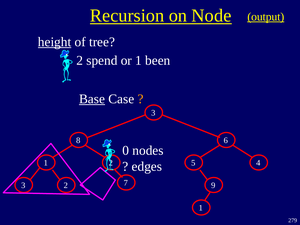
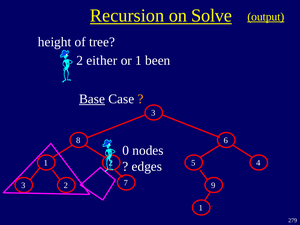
Node: Node -> Solve
height underline: present -> none
spend: spend -> either
